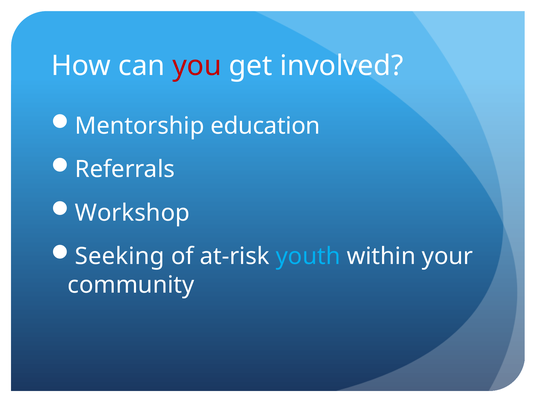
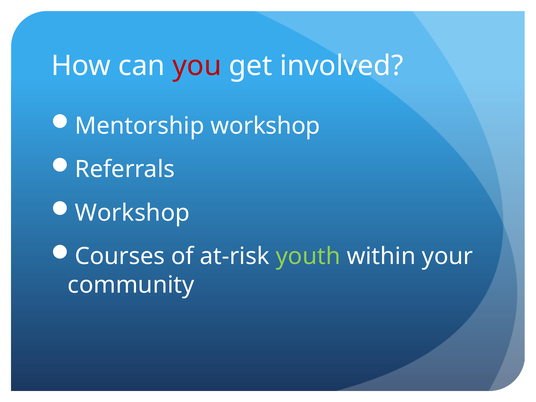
Mentorship education: education -> workshop
Seeking: Seeking -> Courses
youth colour: light blue -> light green
